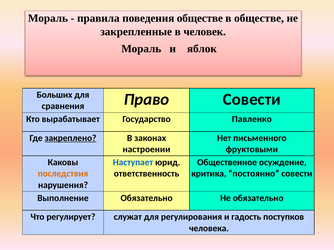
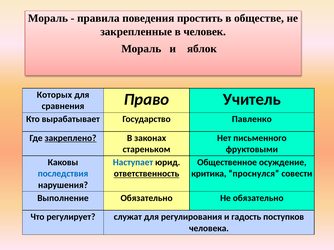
поведения обществе: обществе -> простить
Больших: Больших -> Которых
Право Совести: Совести -> Учитель
настроении: настроении -> стареньком
последствия colour: orange -> blue
ответственность underline: none -> present
постоянно: постоянно -> проснулся
